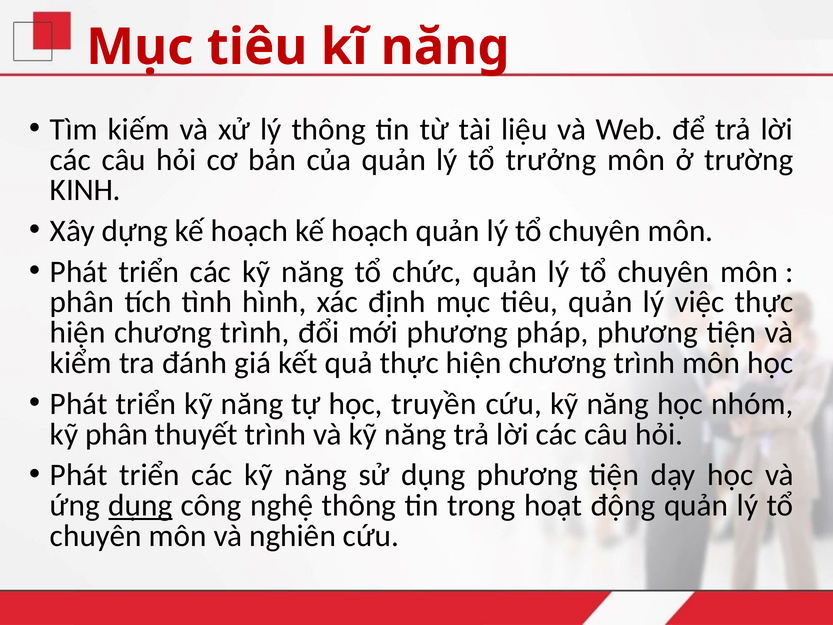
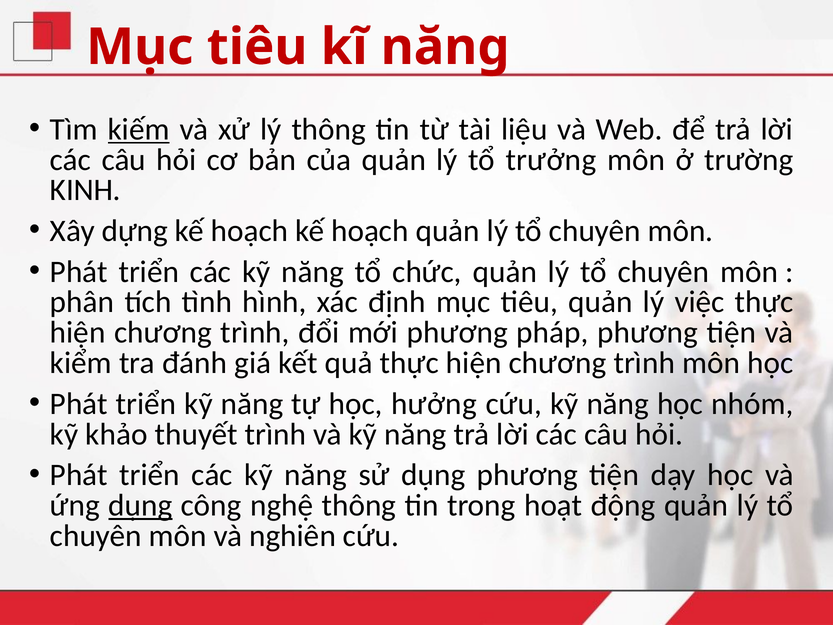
kiếm underline: none -> present
truyền: truyền -> hưởng
kỹ phân: phân -> khảo
